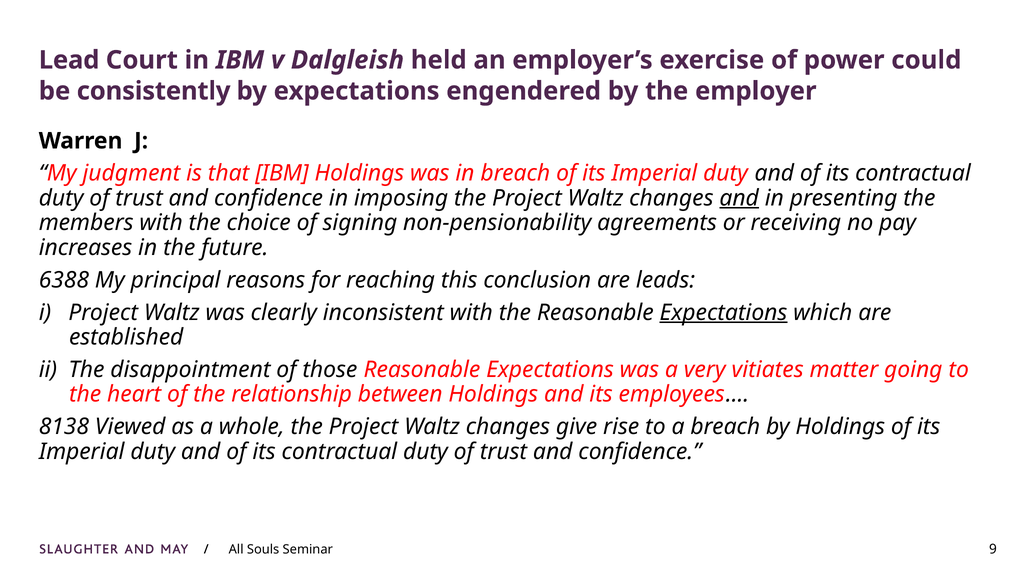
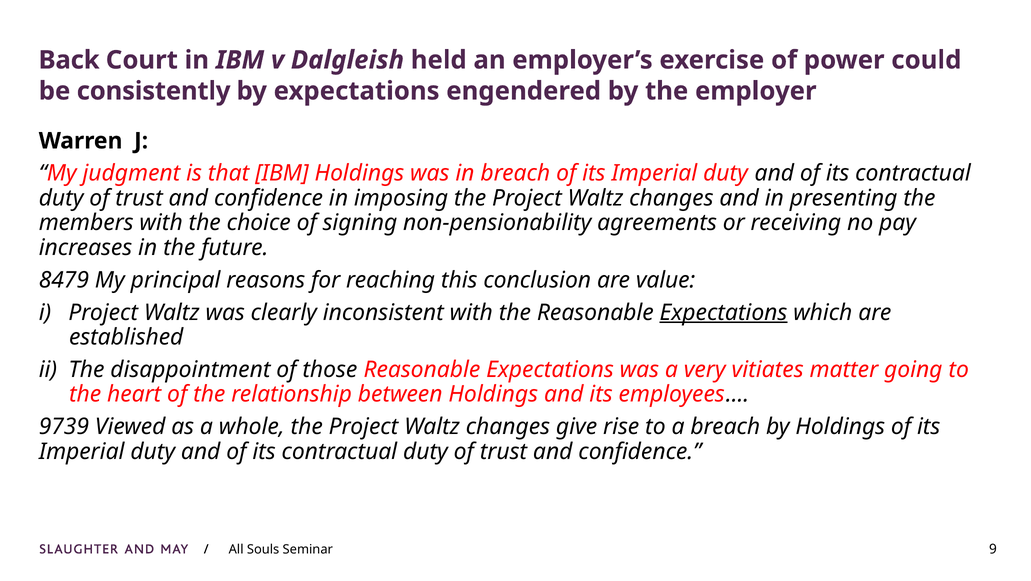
Lead: Lead -> Back
and at (739, 198) underline: present -> none
6388: 6388 -> 8479
leads: leads -> value
8138: 8138 -> 9739
